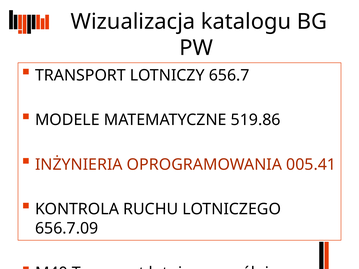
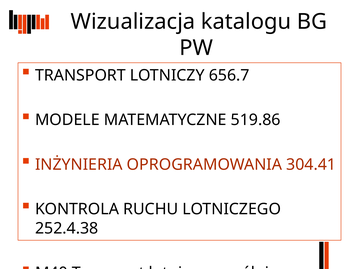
005.41: 005.41 -> 304.41
656.7.09: 656.7.09 -> 252.4.38
